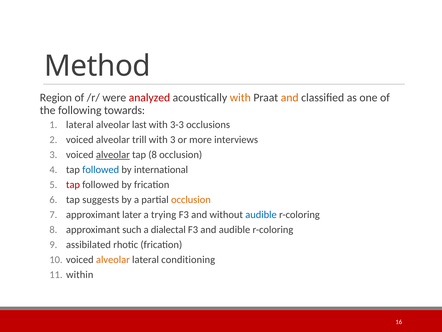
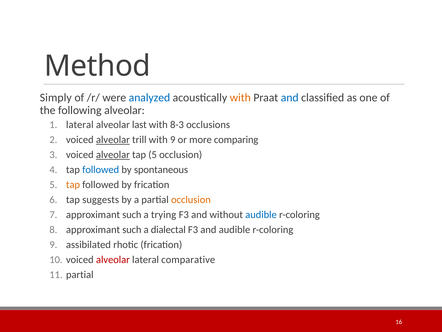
Region: Region -> Simply
analyzed colour: red -> blue
and at (290, 98) colour: orange -> blue
following towards: towards -> alveolar
3-3: 3-3 -> 8-3
alveolar at (113, 140) underline: none -> present
with 3: 3 -> 9
interviews: interviews -> comparing
tap 8: 8 -> 5
international: international -> spontaneous
tap at (73, 185) colour: red -> orange
later at (132, 214): later -> such
alveolar at (113, 259) colour: orange -> red
conditioning: conditioning -> comparative
within at (80, 274): within -> partial
